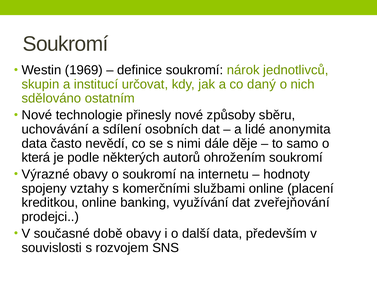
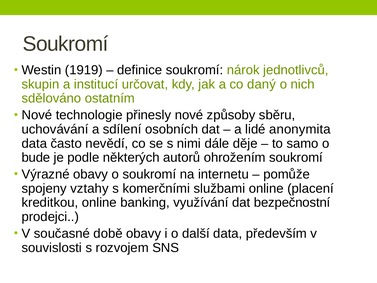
1969: 1969 -> 1919
která: která -> bude
hodnoty: hodnoty -> pomůže
zveřejňování: zveřejňování -> bezpečnostní
